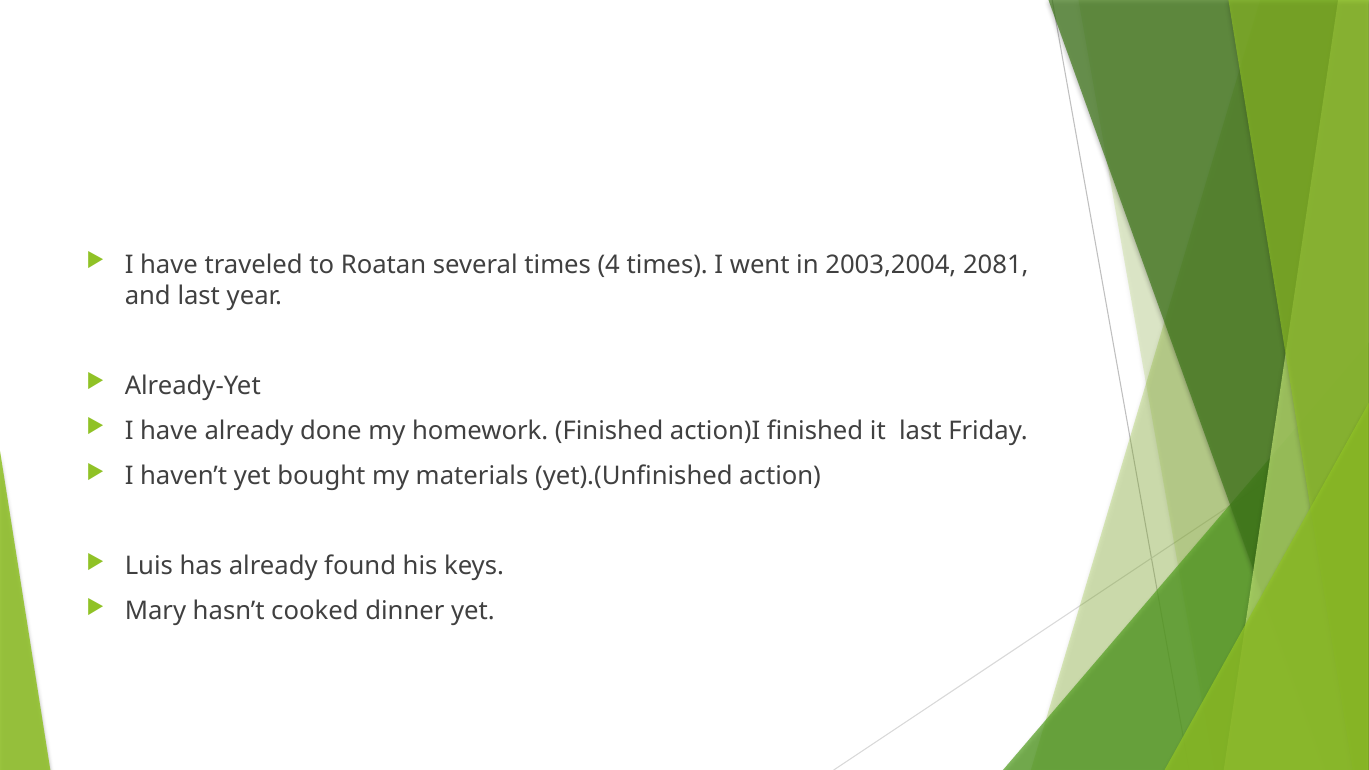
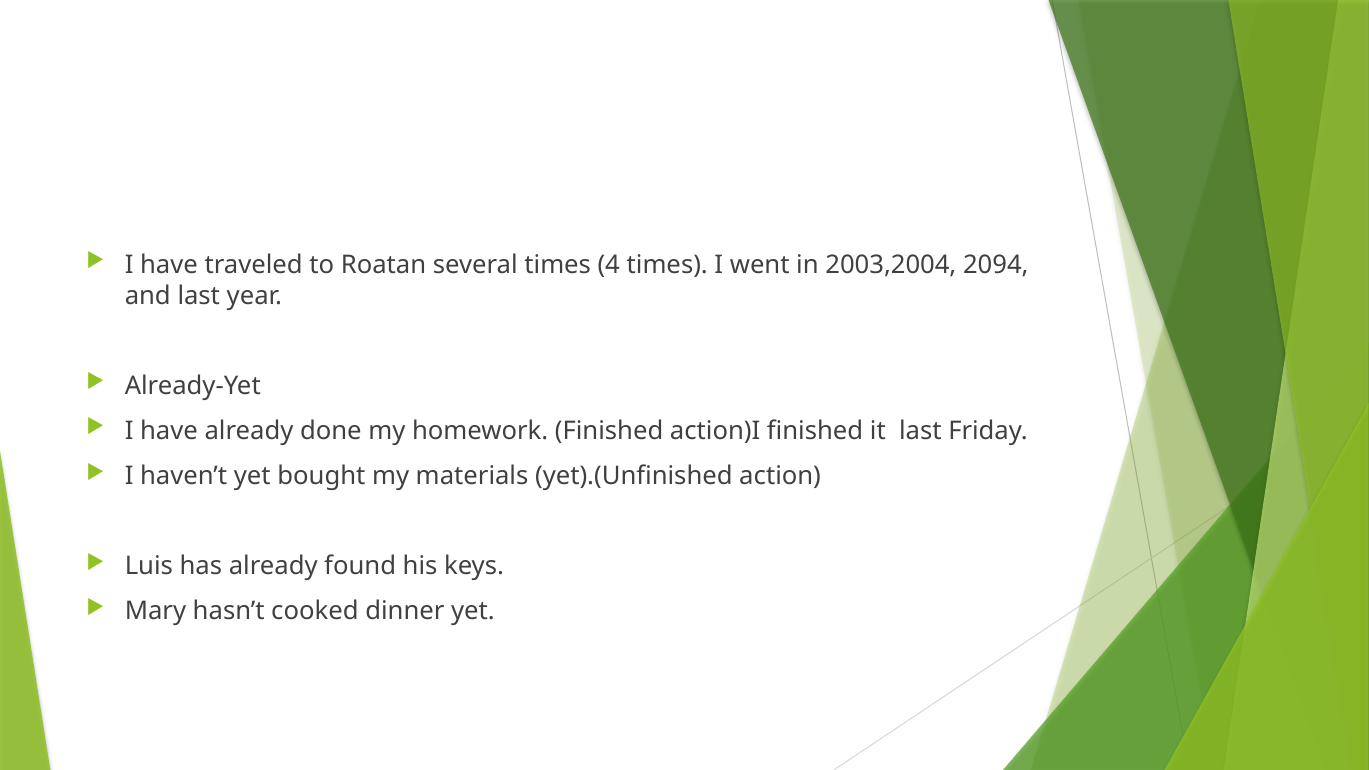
2081: 2081 -> 2094
